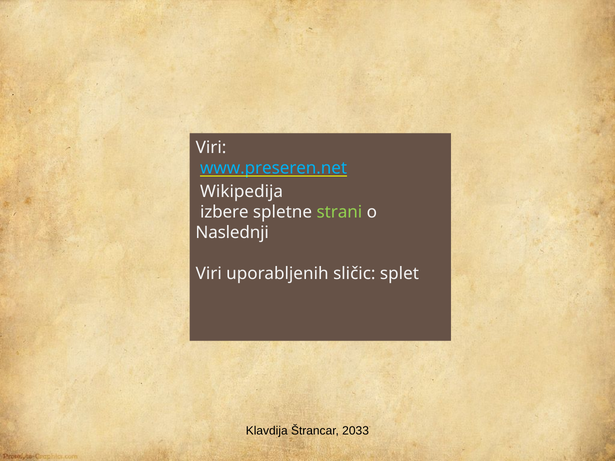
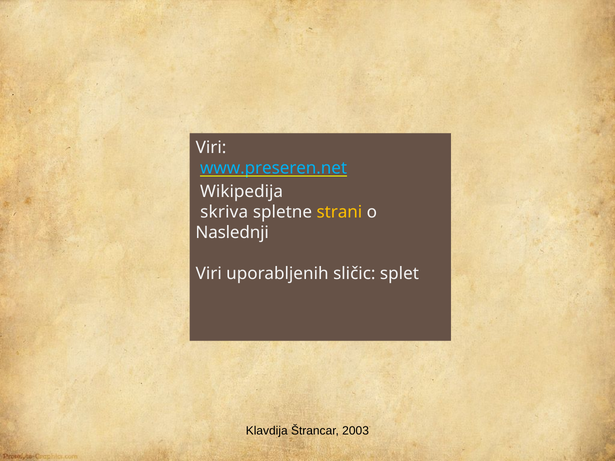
izbere: izbere -> skriva
strani colour: light green -> yellow
2033: 2033 -> 2003
